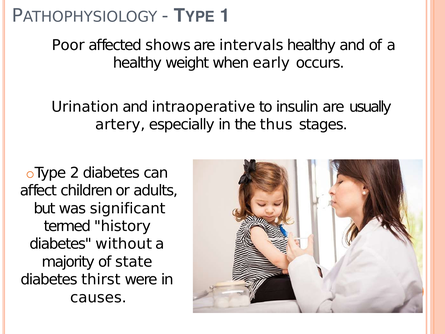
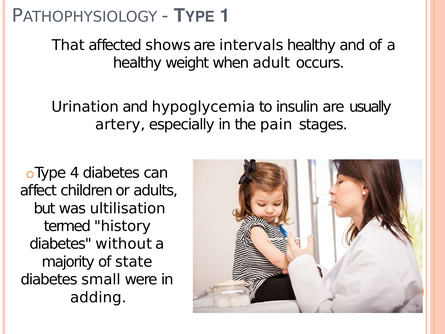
Poor: Poor -> That
early: early -> adult
intraoperative: intraoperative -> hypoglycemia
thus: thus -> pain
2: 2 -> 4
significant: significant -> ultilisation
thirst: thirst -> small
causes: causes -> adding
